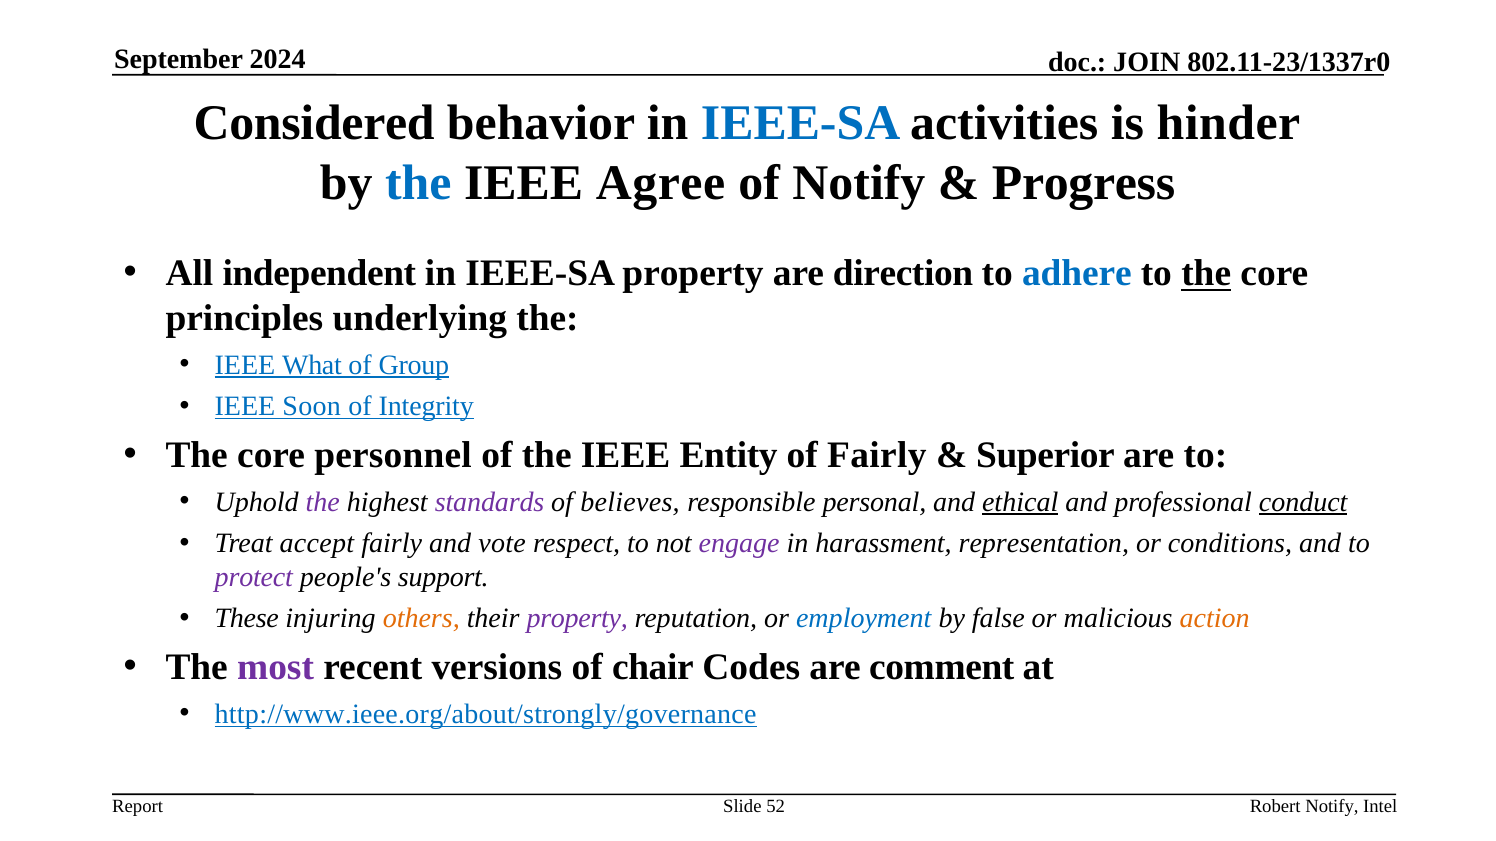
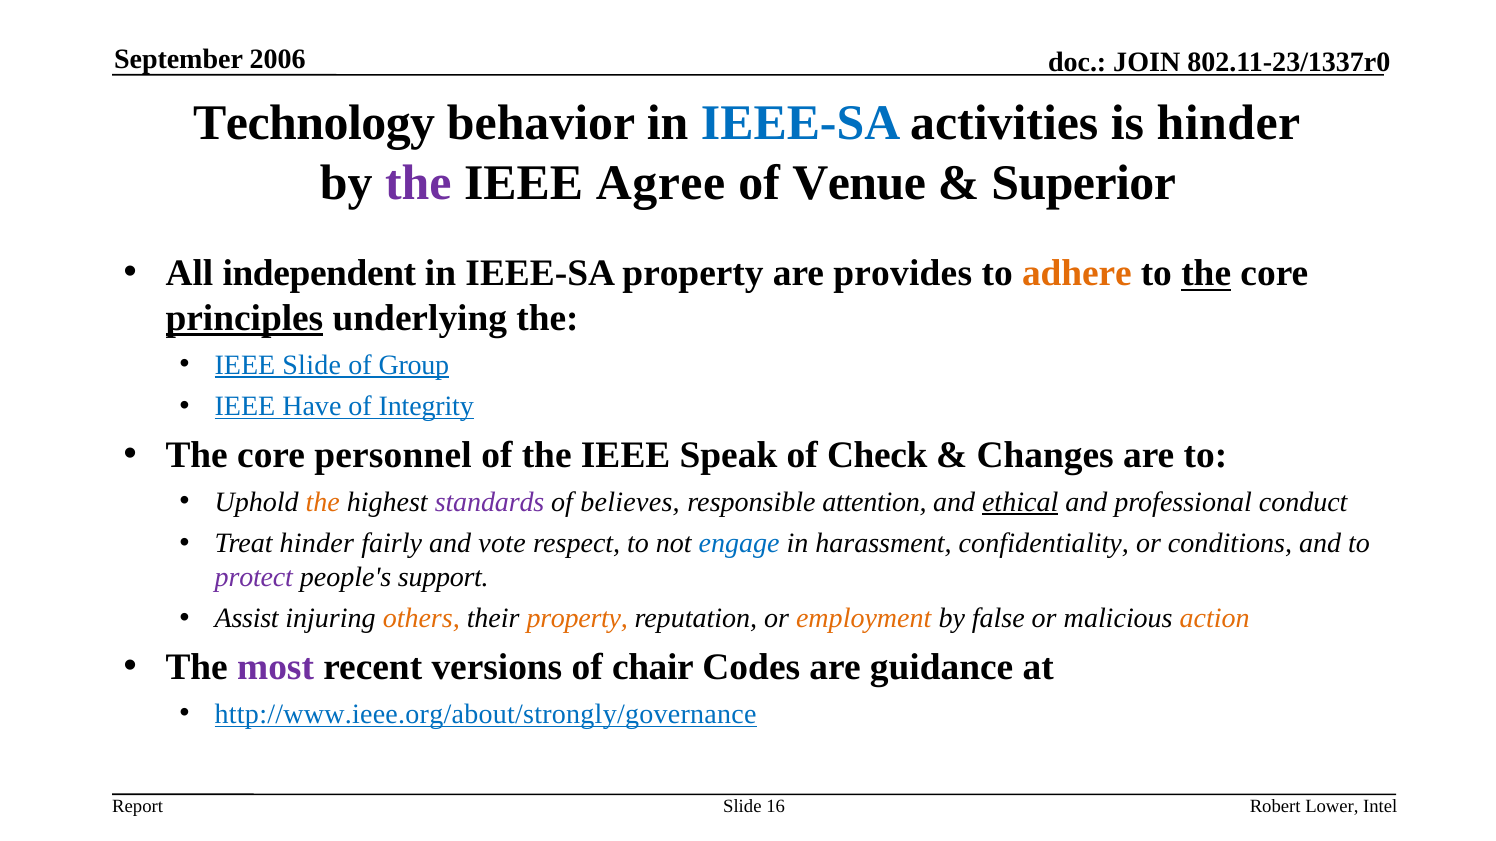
2024: 2024 -> 2006
Considered: Considered -> Technology
the at (418, 183) colour: blue -> purple
of Notify: Notify -> Venue
Progress: Progress -> Superior
direction: direction -> provides
adhere colour: blue -> orange
principles underline: none -> present
IEEE What: What -> Slide
Soon: Soon -> Have
Entity: Entity -> Speak
of Fairly: Fairly -> Check
Superior: Superior -> Changes
the at (323, 502) colour: purple -> orange
personal: personal -> attention
conduct underline: present -> none
Treat accept: accept -> hinder
engage colour: purple -> blue
representation: representation -> confidentiality
These: These -> Assist
property at (577, 619) colour: purple -> orange
employment colour: blue -> orange
comment: comment -> guidance
52: 52 -> 16
Robert Notify: Notify -> Lower
